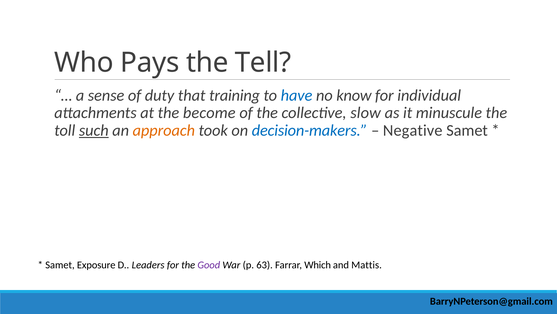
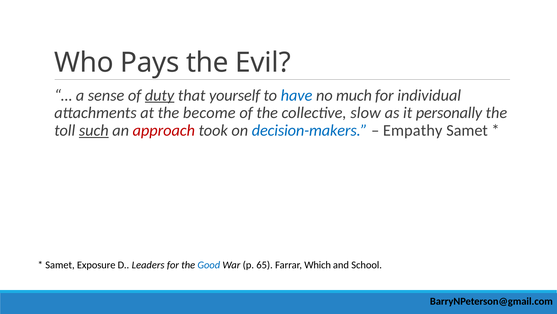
Tell: Tell -> Evil
duty underline: none -> present
training: training -> yourself
know: know -> much
minuscule: minuscule -> personally
approach colour: orange -> red
Negative: Negative -> Empathy
Good colour: purple -> blue
63: 63 -> 65
Mattis: Mattis -> School
